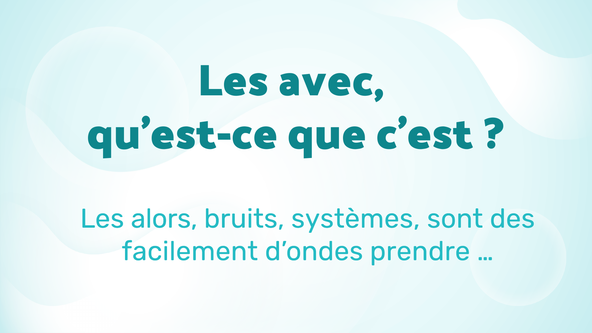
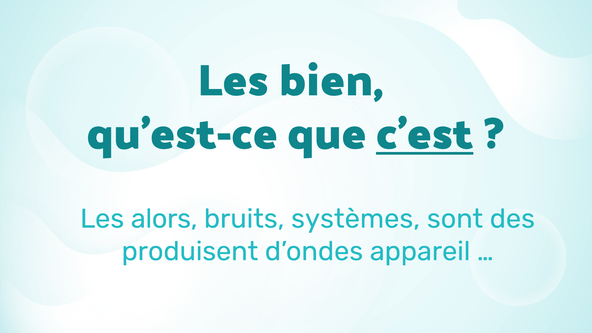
avec: avec -> bien
c’est underline: none -> present
facilement: facilement -> produisent
prendre: prendre -> appareil
